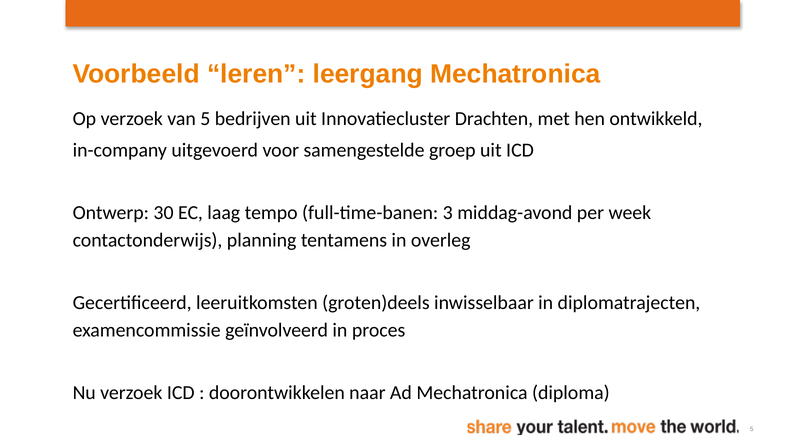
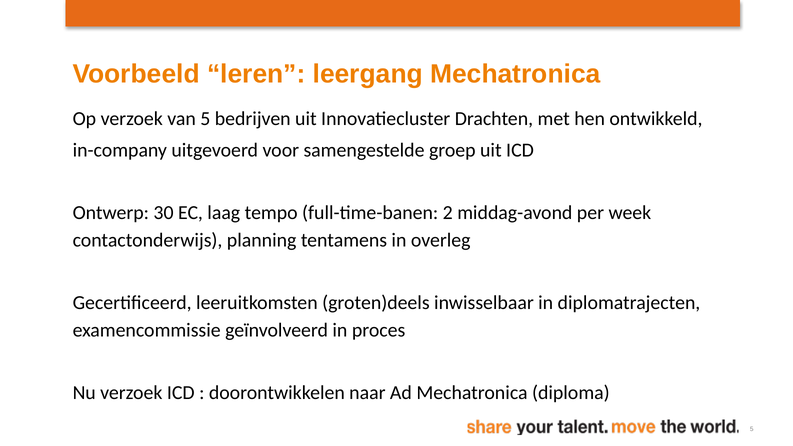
3: 3 -> 2
